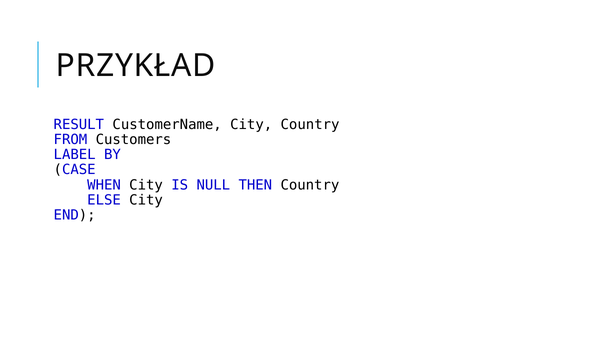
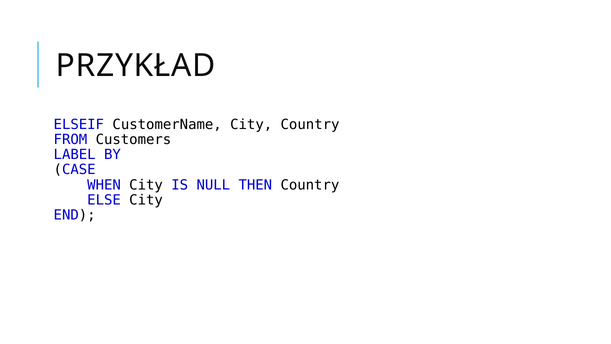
RESULT: RESULT -> ELSEIF
